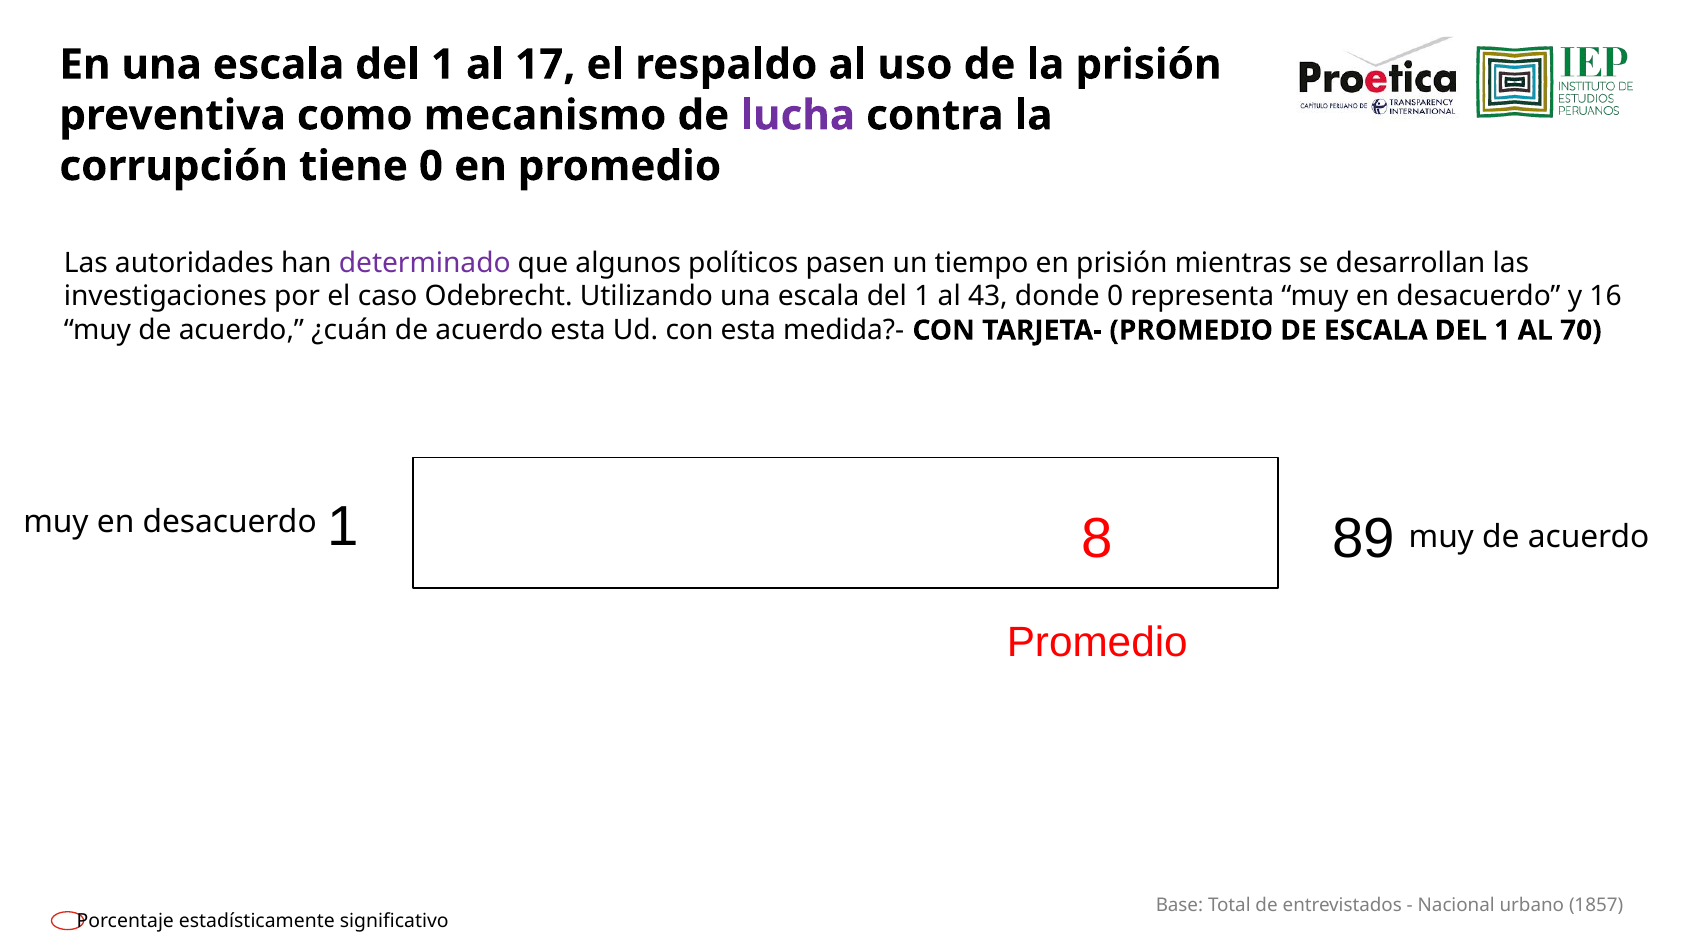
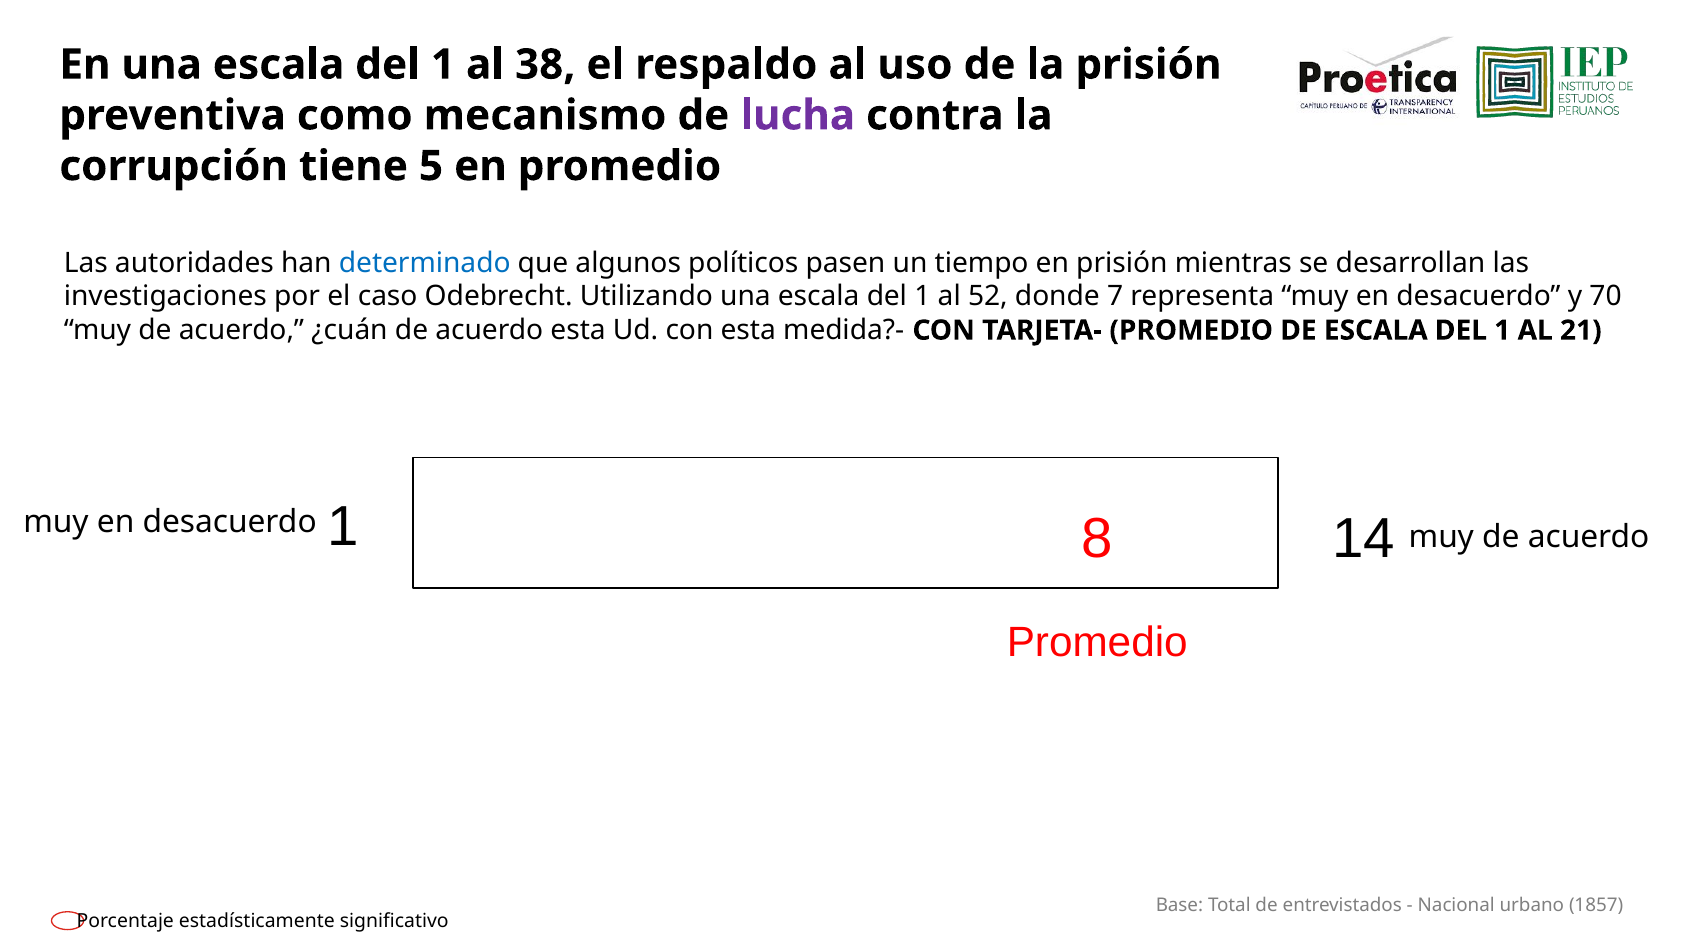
17: 17 -> 38
tiene 0: 0 -> 5
determinado colour: purple -> blue
43: 43 -> 52
donde 0: 0 -> 7
16: 16 -> 70
70: 70 -> 21
89: 89 -> 14
